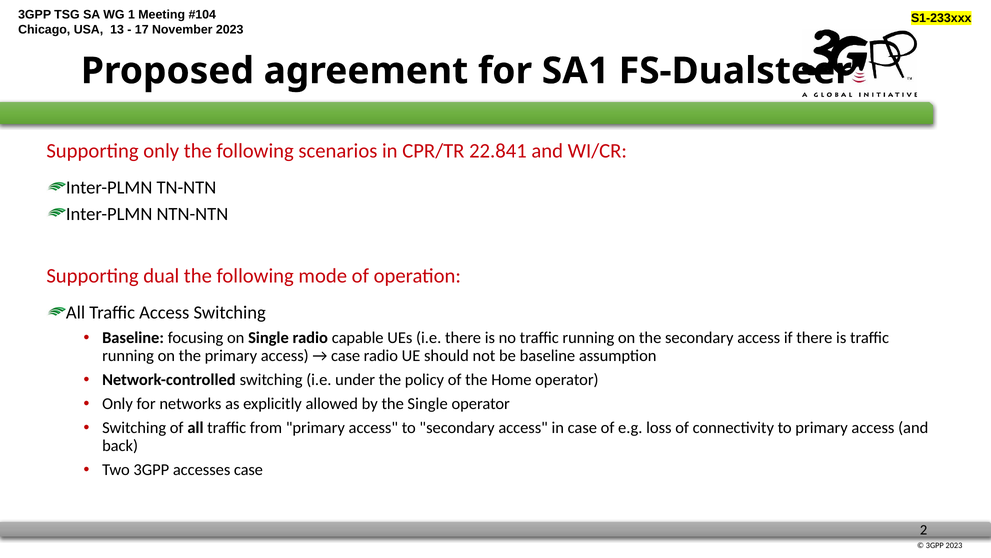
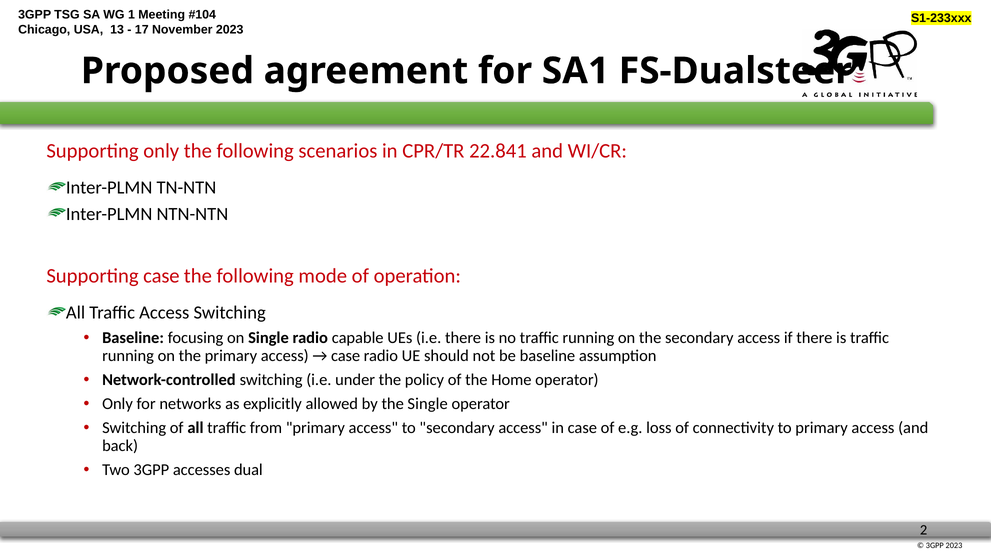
Supporting dual: dual -> case
accesses case: case -> dual
